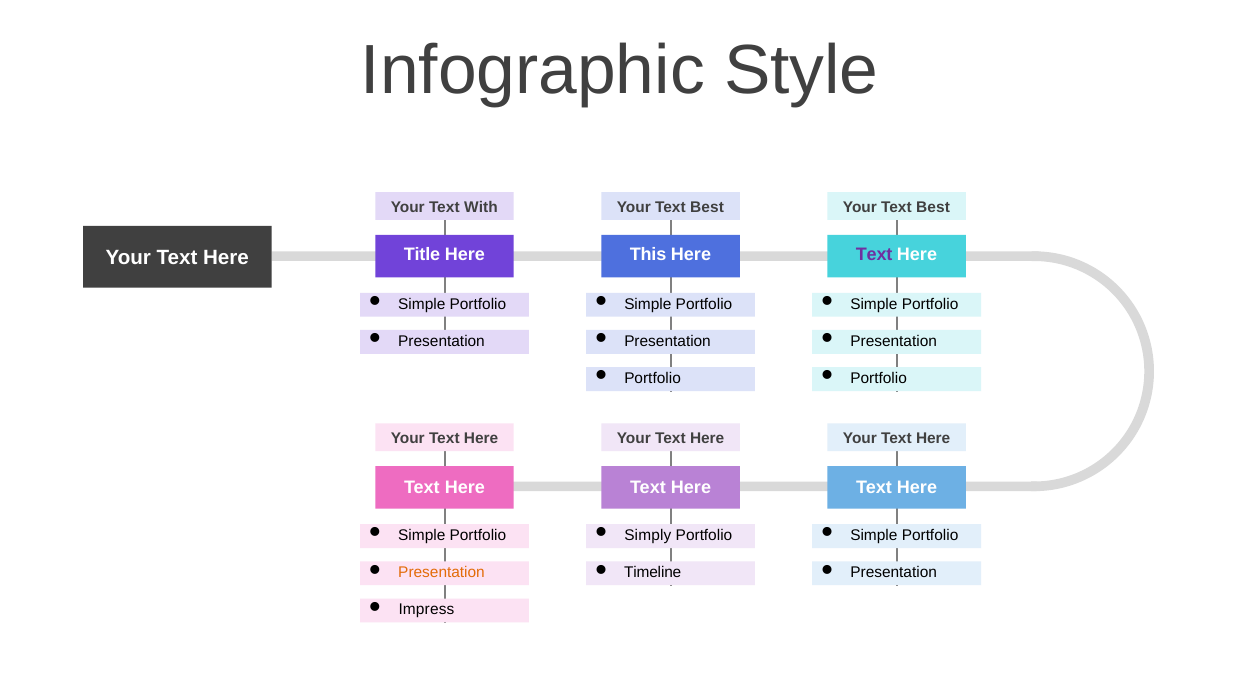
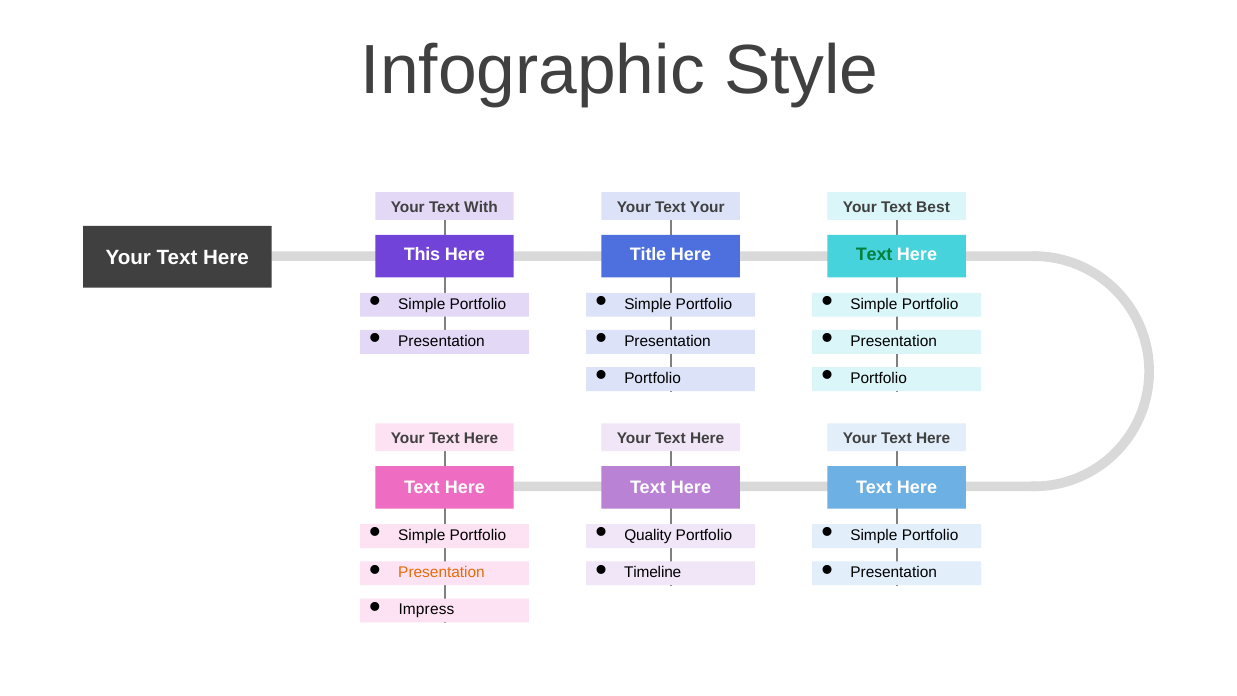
Best at (707, 207): Best -> Your
Title: Title -> This
This: This -> Title
Text at (874, 255) colour: purple -> green
Simply: Simply -> Quality
